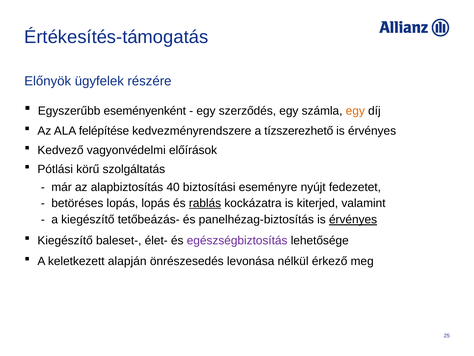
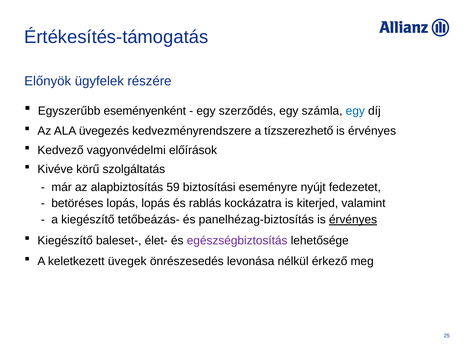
egy at (355, 111) colour: orange -> blue
felépítése: felépítése -> üvegezés
Pótlási: Pótlási -> Kivéve
40: 40 -> 59
rablás underline: present -> none
alapján: alapján -> üvegek
